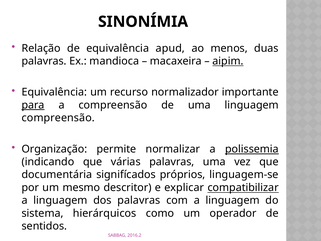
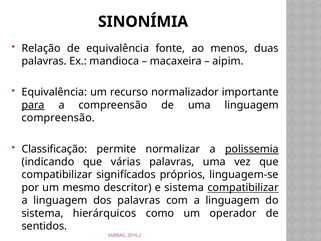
apud: apud -> fonte
aipim underline: present -> none
Organização: Organização -> Classificação
documentária at (57, 175): documentária -> compatibilizar
e explicar: explicar -> sistema
